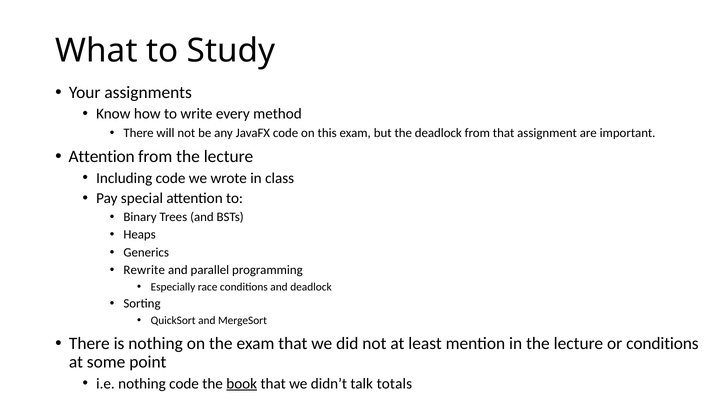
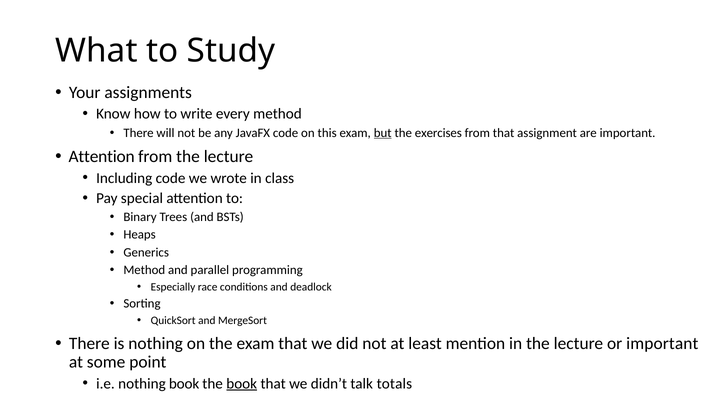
but underline: none -> present
the deadlock: deadlock -> exercises
Rewrite at (144, 270): Rewrite -> Method
or conditions: conditions -> important
nothing code: code -> book
